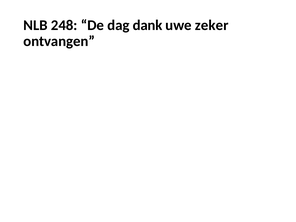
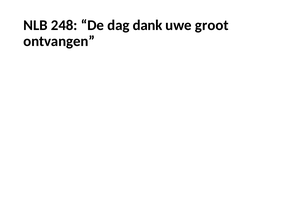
zeker: zeker -> groot
